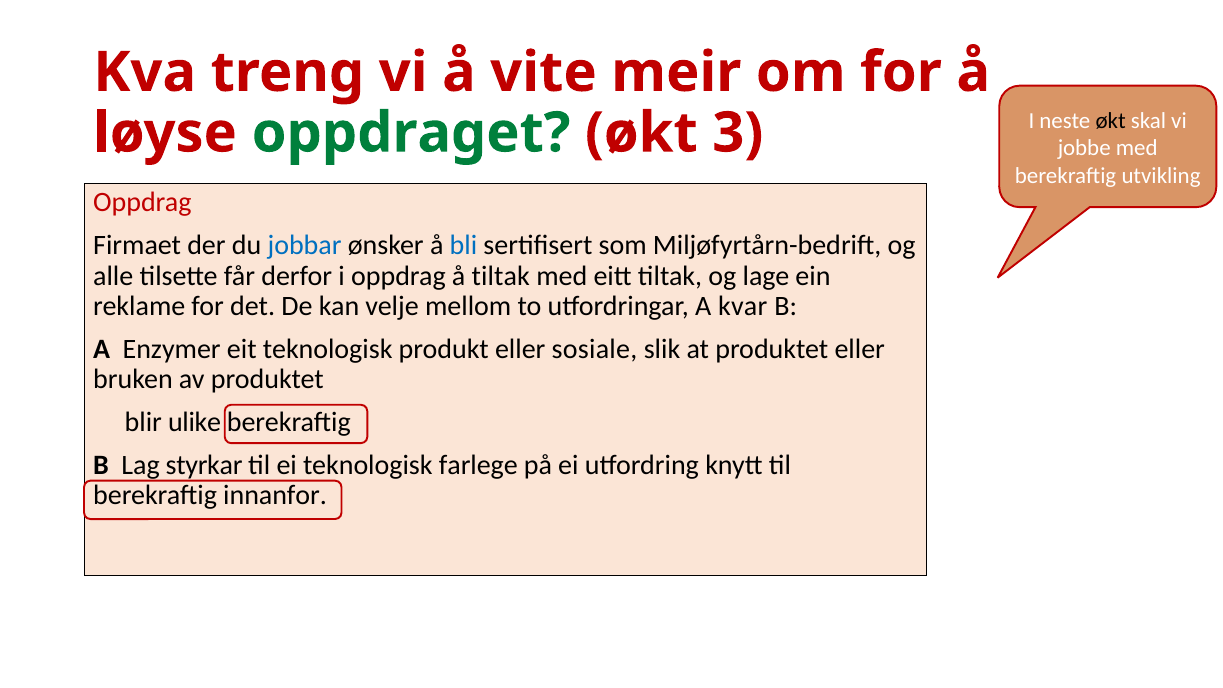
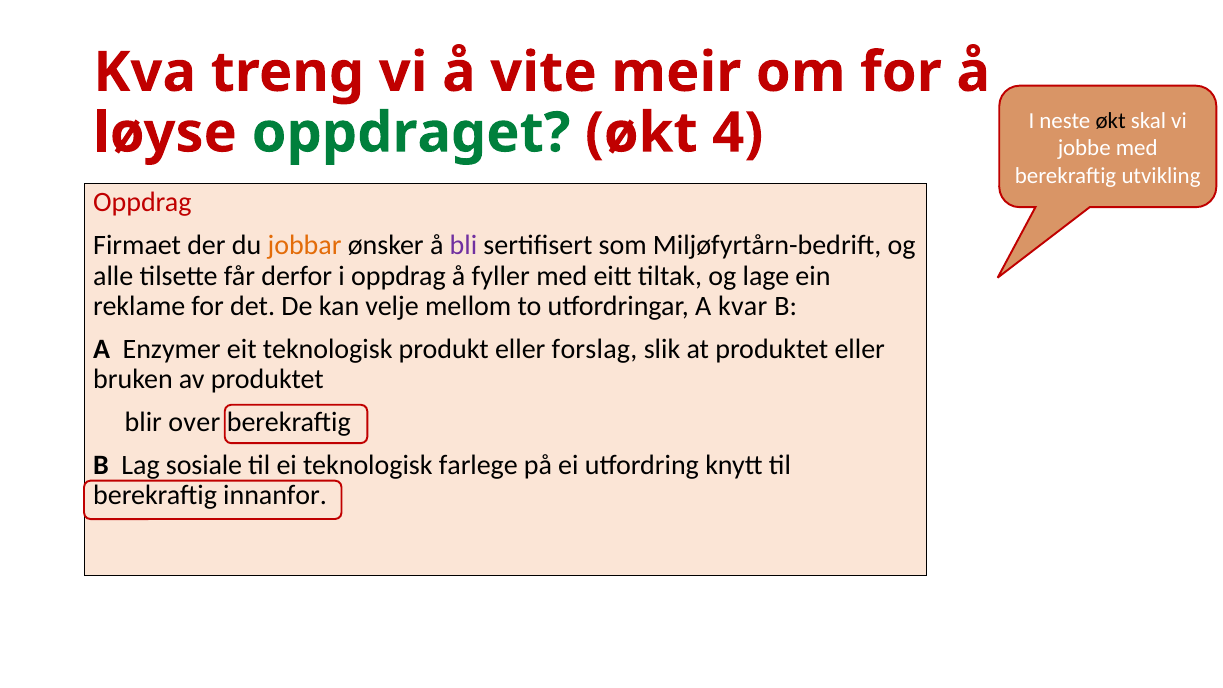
3: 3 -> 4
jobbar colour: blue -> orange
bli colour: blue -> purple
å tiltak: tiltak -> fyller
sosiale: sosiale -> forslag
ulike: ulike -> over
styrkar: styrkar -> sosiale
